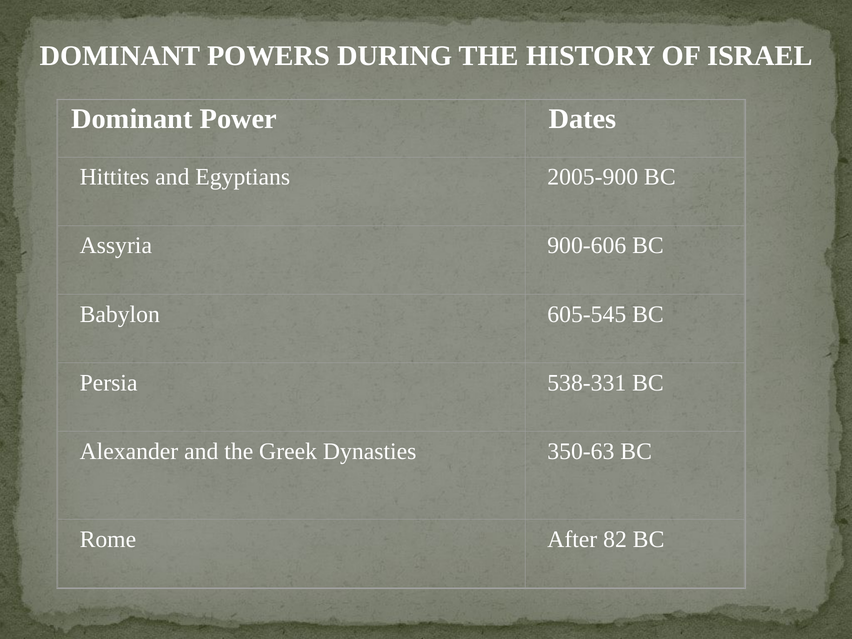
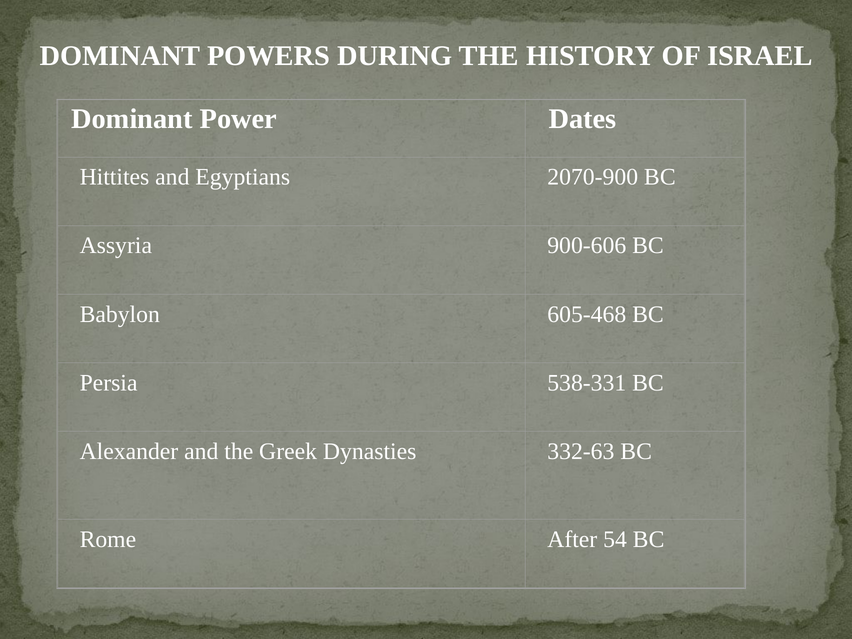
2005-900: 2005-900 -> 2070-900
605-545: 605-545 -> 605-468
350-63: 350-63 -> 332-63
82: 82 -> 54
